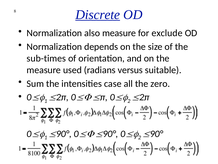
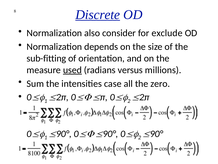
also measure: measure -> consider
sub-times: sub-times -> sub-fitting
used underline: none -> present
suitable: suitable -> millions
